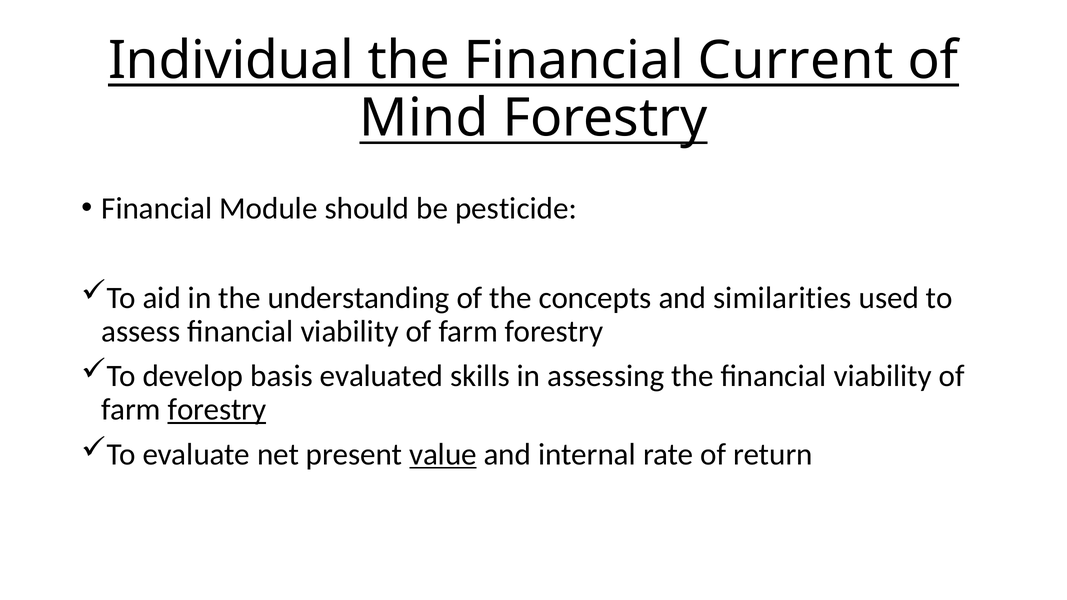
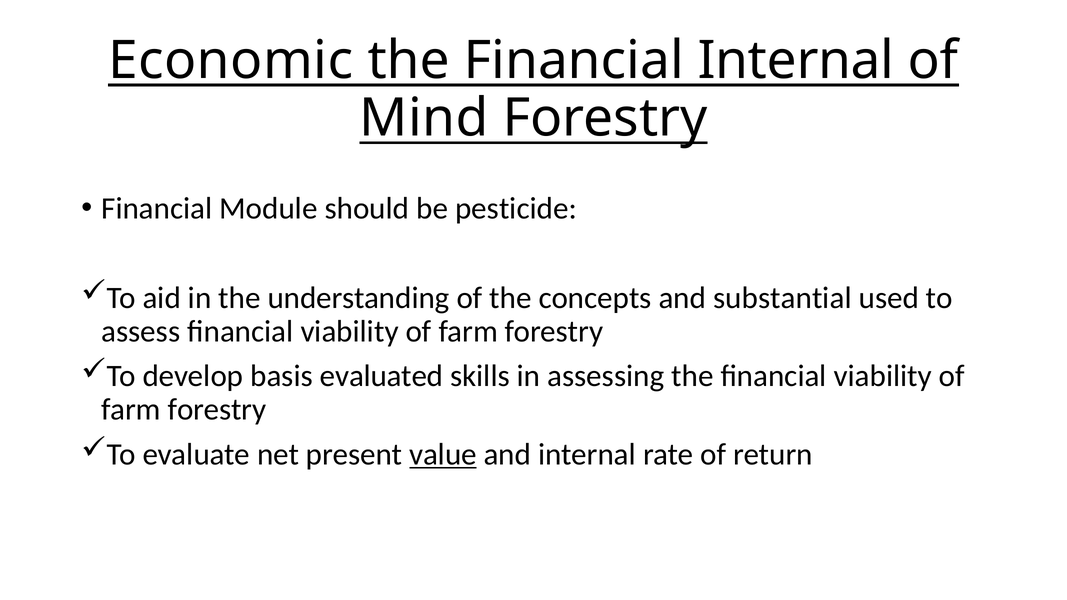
Individual: Individual -> Economic
Financial Current: Current -> Internal
similarities: similarities -> substantial
forestry at (217, 410) underline: present -> none
